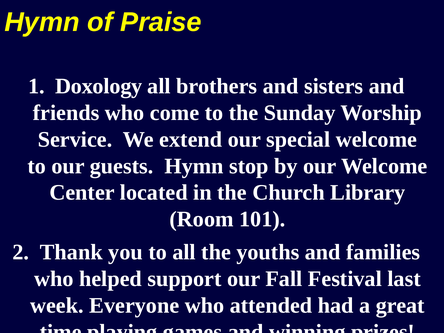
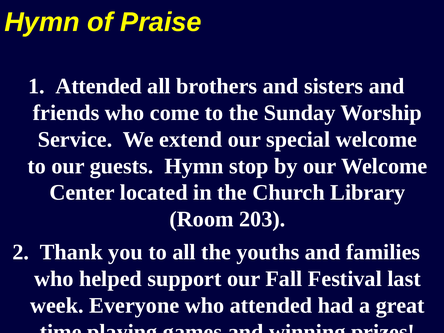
1 Doxology: Doxology -> Attended
101: 101 -> 203
